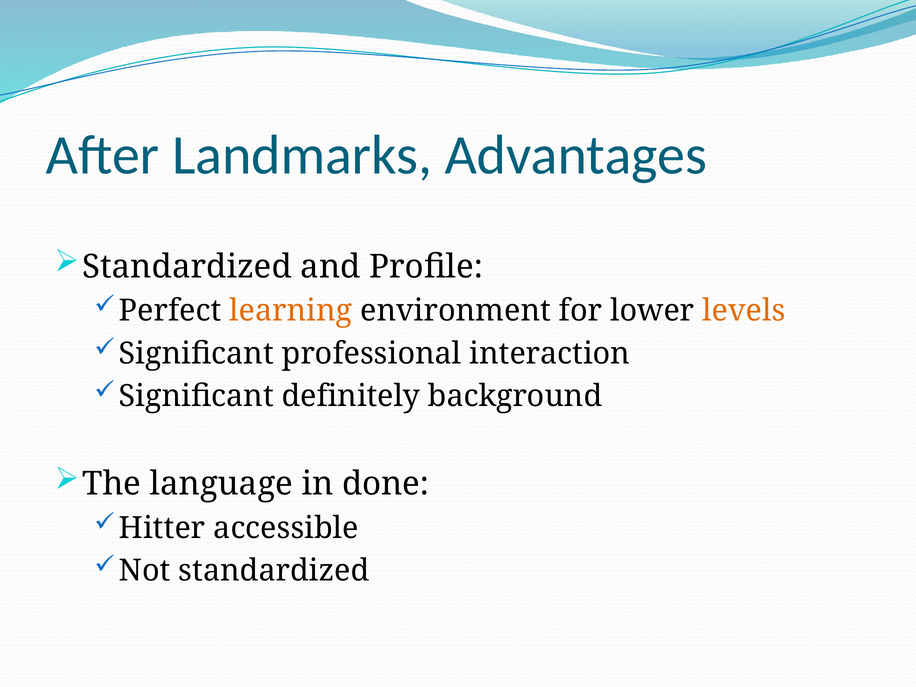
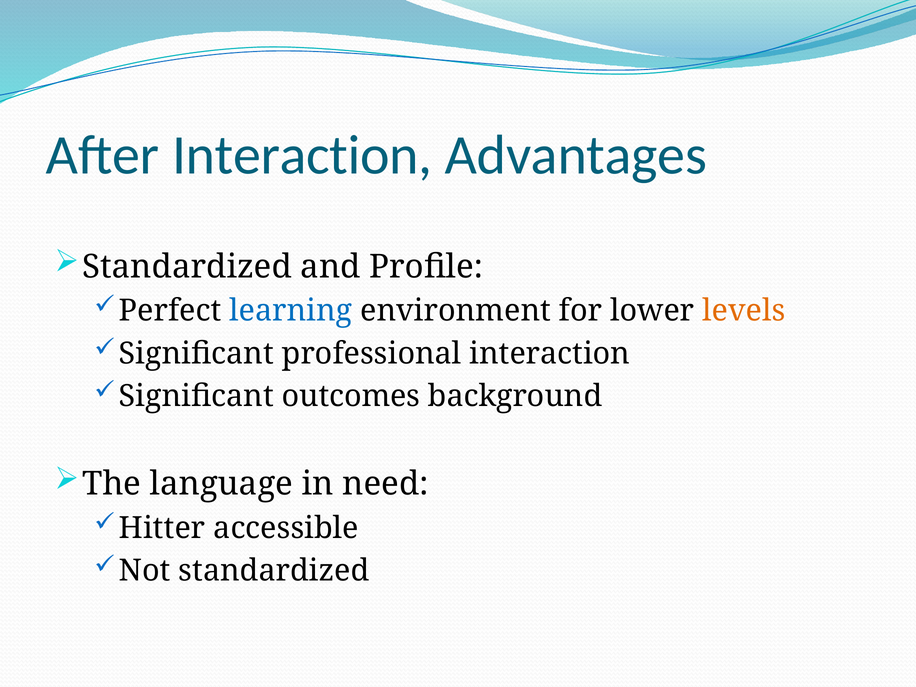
After Landmarks: Landmarks -> Interaction
learning colour: orange -> blue
definitely: definitely -> outcomes
done: done -> need
